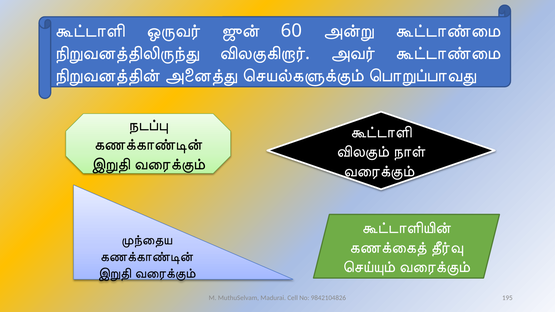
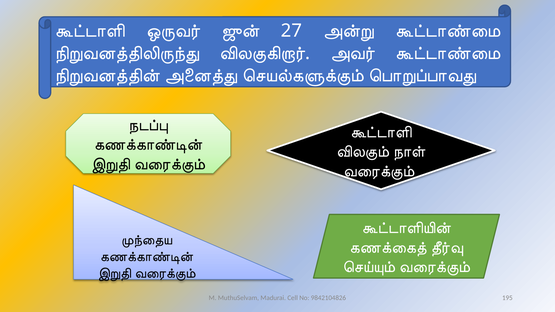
60: 60 -> 27
